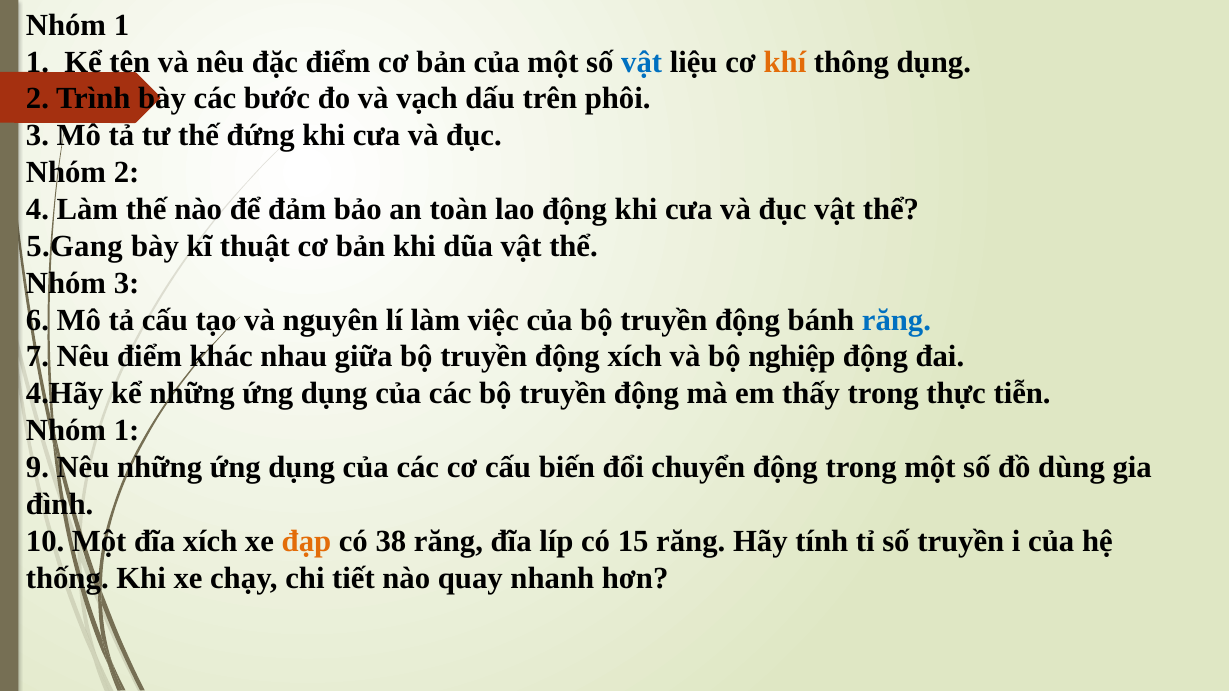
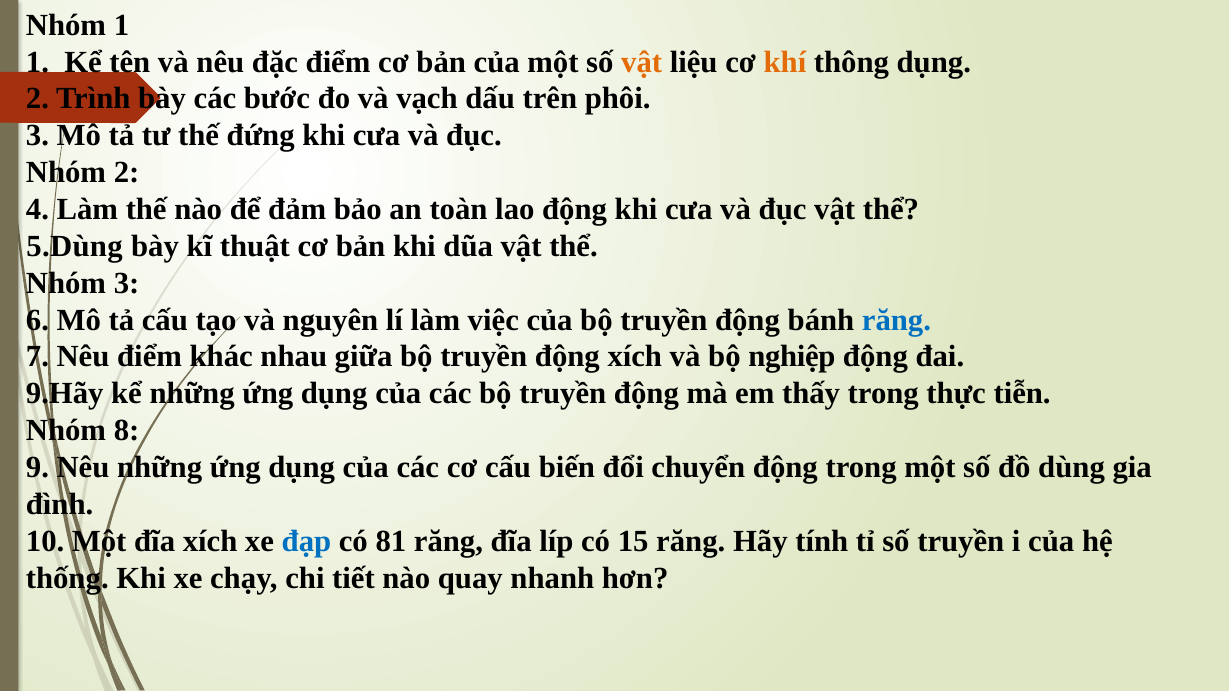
vật at (642, 62) colour: blue -> orange
5.Gang: 5.Gang -> 5.Dùng
4.Hãy: 4.Hãy -> 9.Hãy
1 at (127, 431): 1 -> 8
đạp colour: orange -> blue
38: 38 -> 81
